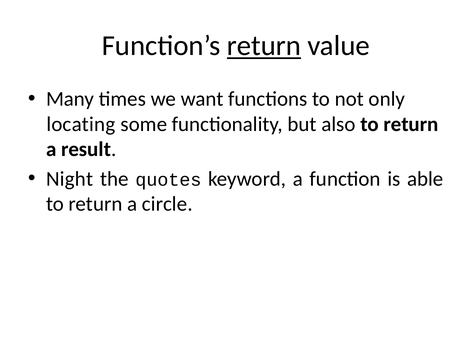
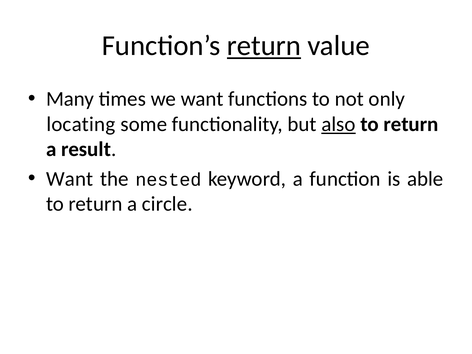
also underline: none -> present
Night at (70, 179): Night -> Want
quotes: quotes -> nested
